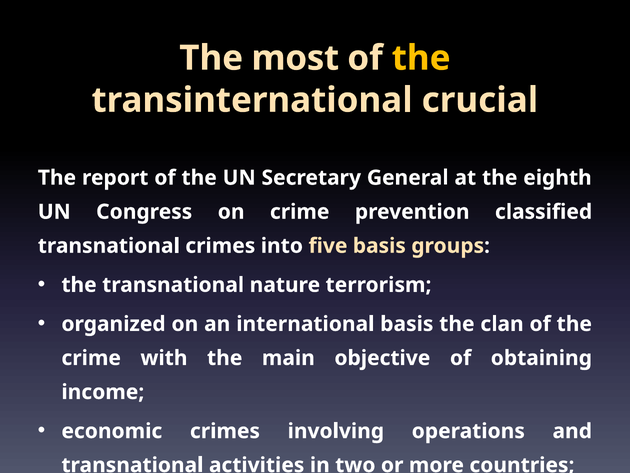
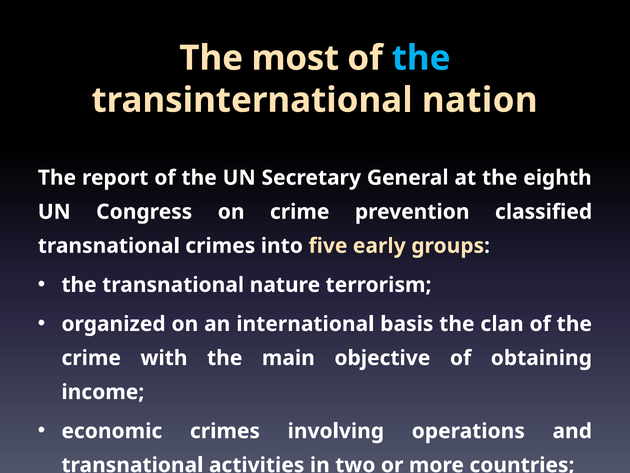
the at (421, 58) colour: yellow -> light blue
crucial: crucial -> nation
five basis: basis -> early
